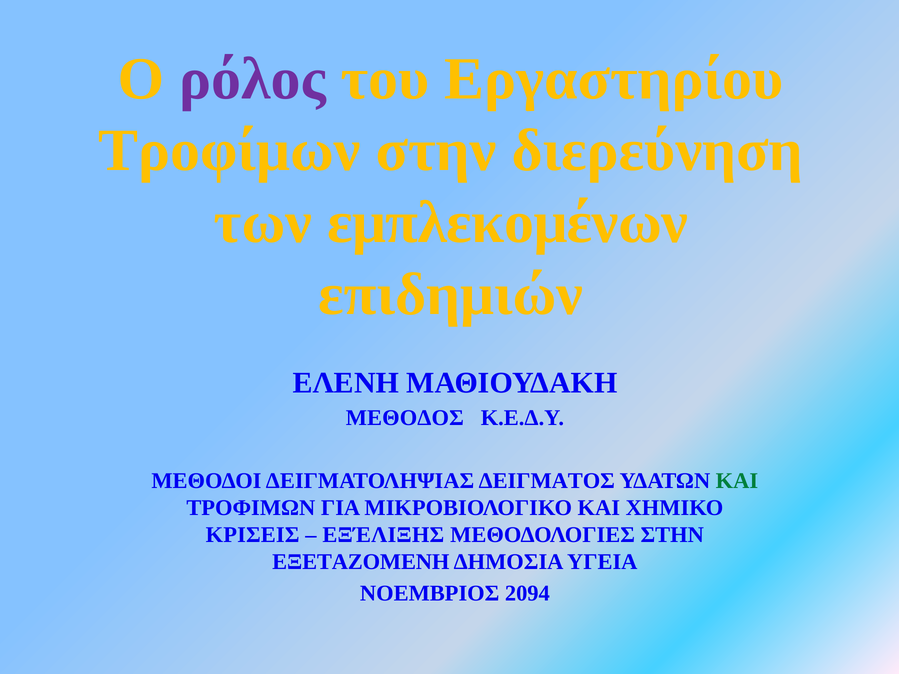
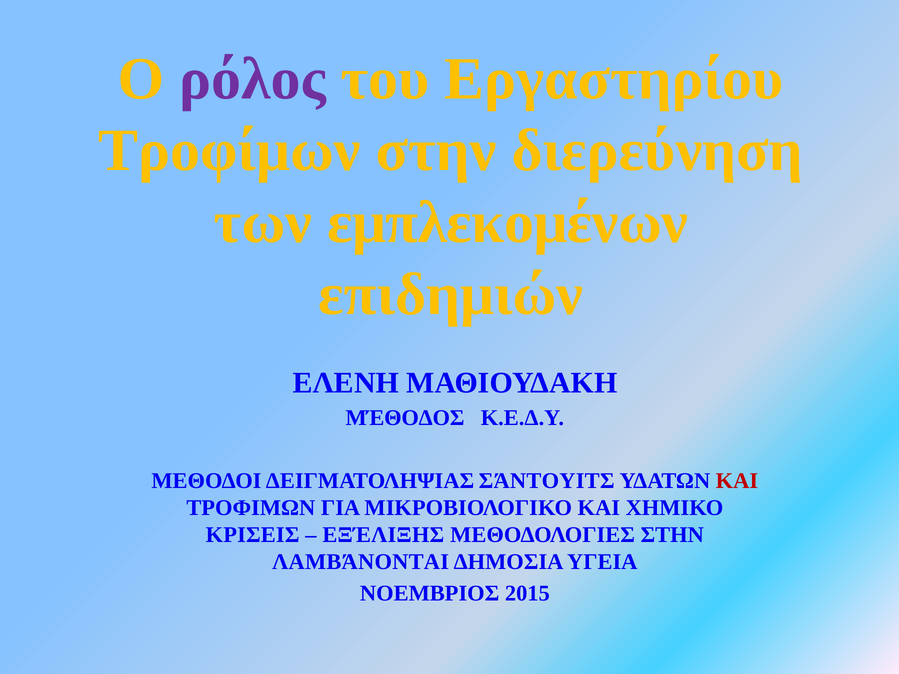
ΜΕΘΟΔΟΣ: ΜΕΘΟΔΟΣ -> ΜΈΘΟΔΟΣ
ΔΕΙΓΜΑΤΟΣ: ΔΕΙΓΜΑΤΟΣ -> ΣΆΝΤΟΥΙΤΣ
ΚΑΙ at (737, 481) colour: green -> red
ΕΞΕΤΑΖΟΜΕΝΗ: ΕΞΕΤΑΖΟΜΕΝΗ -> ΛΑΜΒΆΝΟΝΤΑΙ
2094: 2094 -> 2015
